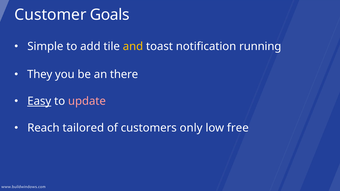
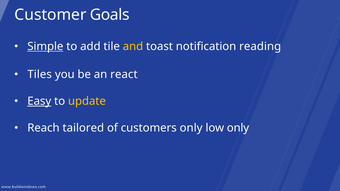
Simple underline: none -> present
running: running -> reading
They: They -> Tiles
there: there -> react
update colour: pink -> yellow
low free: free -> only
